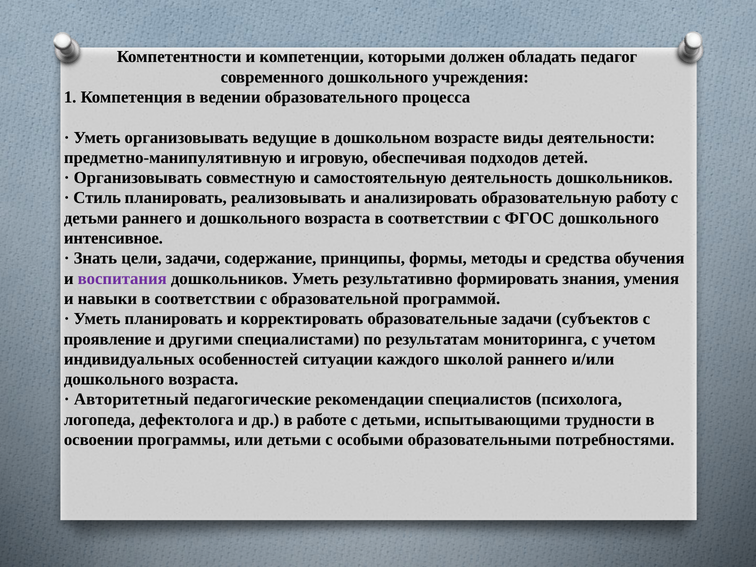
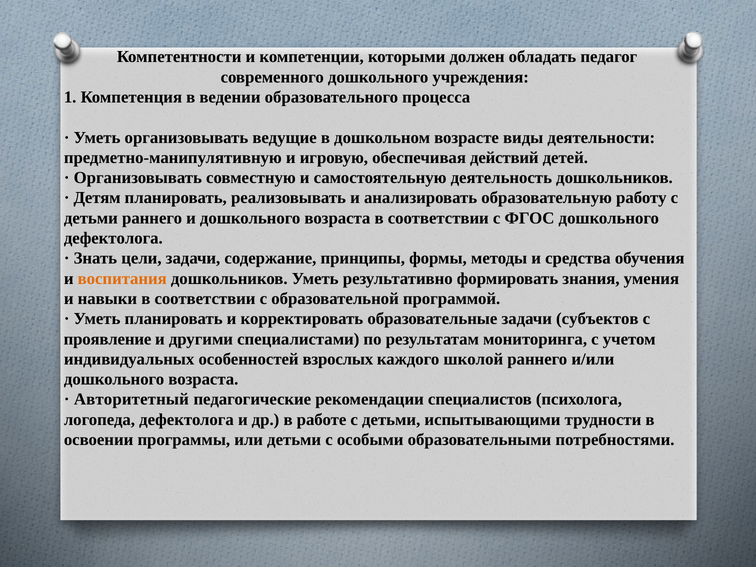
подходов: подходов -> действий
Стиль: Стиль -> Детям
интенсивное at (113, 238): интенсивное -> дефектолога
воспитания colour: purple -> orange
ситуации: ситуации -> взрослых
